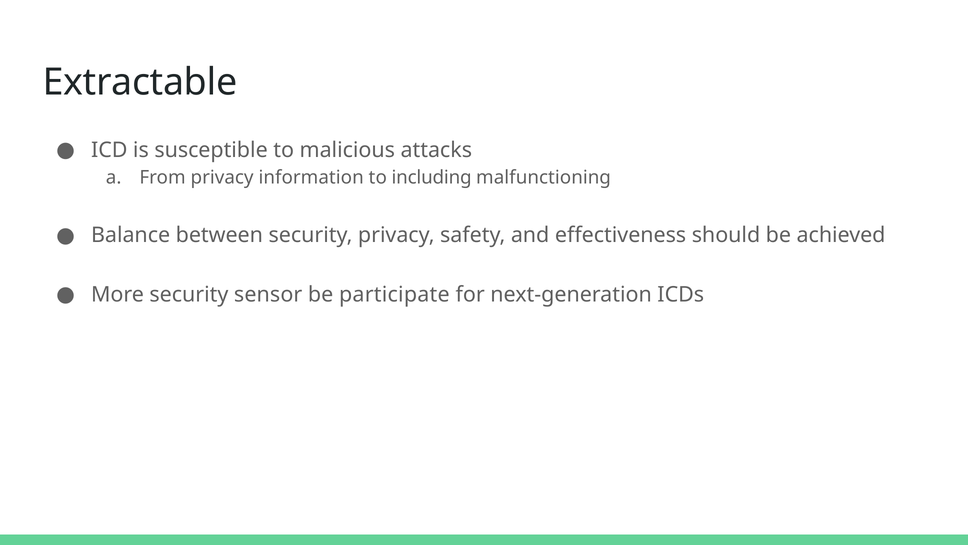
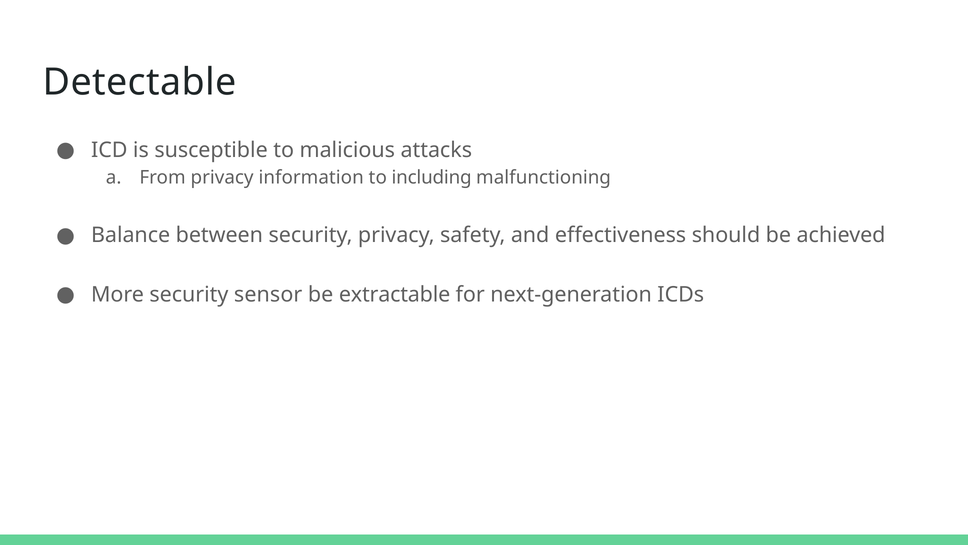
Extractable: Extractable -> Detectable
participate: participate -> extractable
